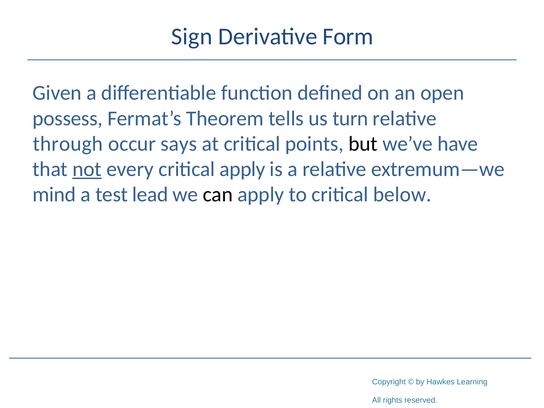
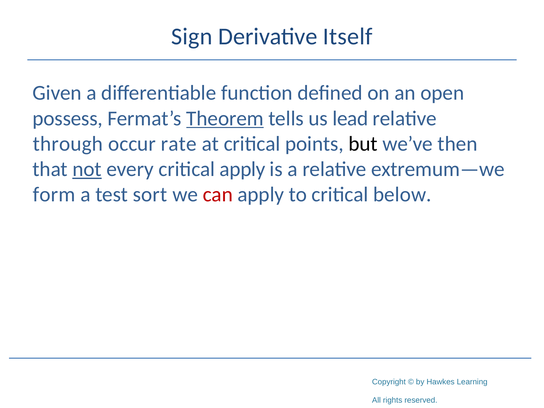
Form: Form -> Itself
Theorem underline: none -> present
turn: turn -> lead
says: says -> rate
have: have -> then
mind: mind -> form
lead: lead -> sort
can colour: black -> red
